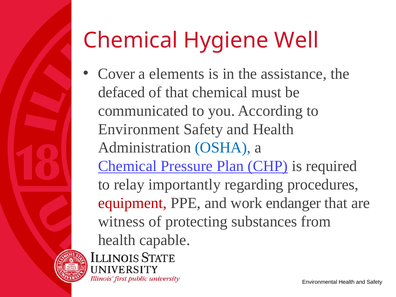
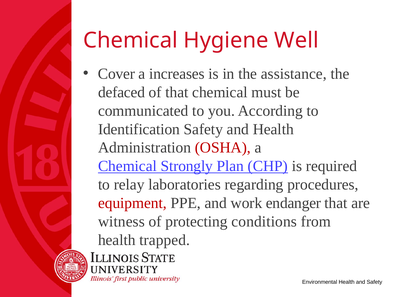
elements: elements -> increases
Environment: Environment -> Identification
OSHA colour: blue -> red
Pressure: Pressure -> Strongly
importantly: importantly -> laboratories
substances: substances -> conditions
capable: capable -> trapped
